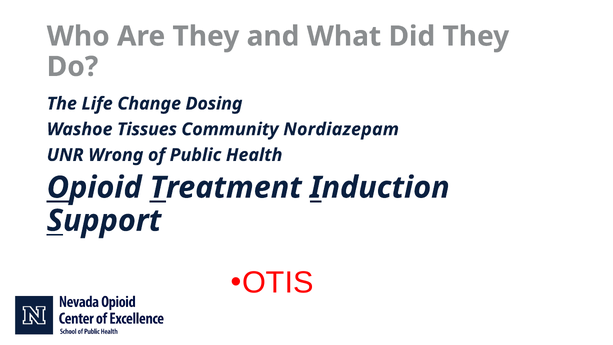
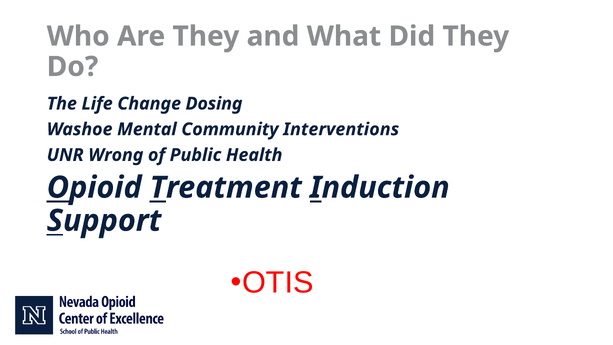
Tissues: Tissues -> Mental
Nordiazepam: Nordiazepam -> Interventions
